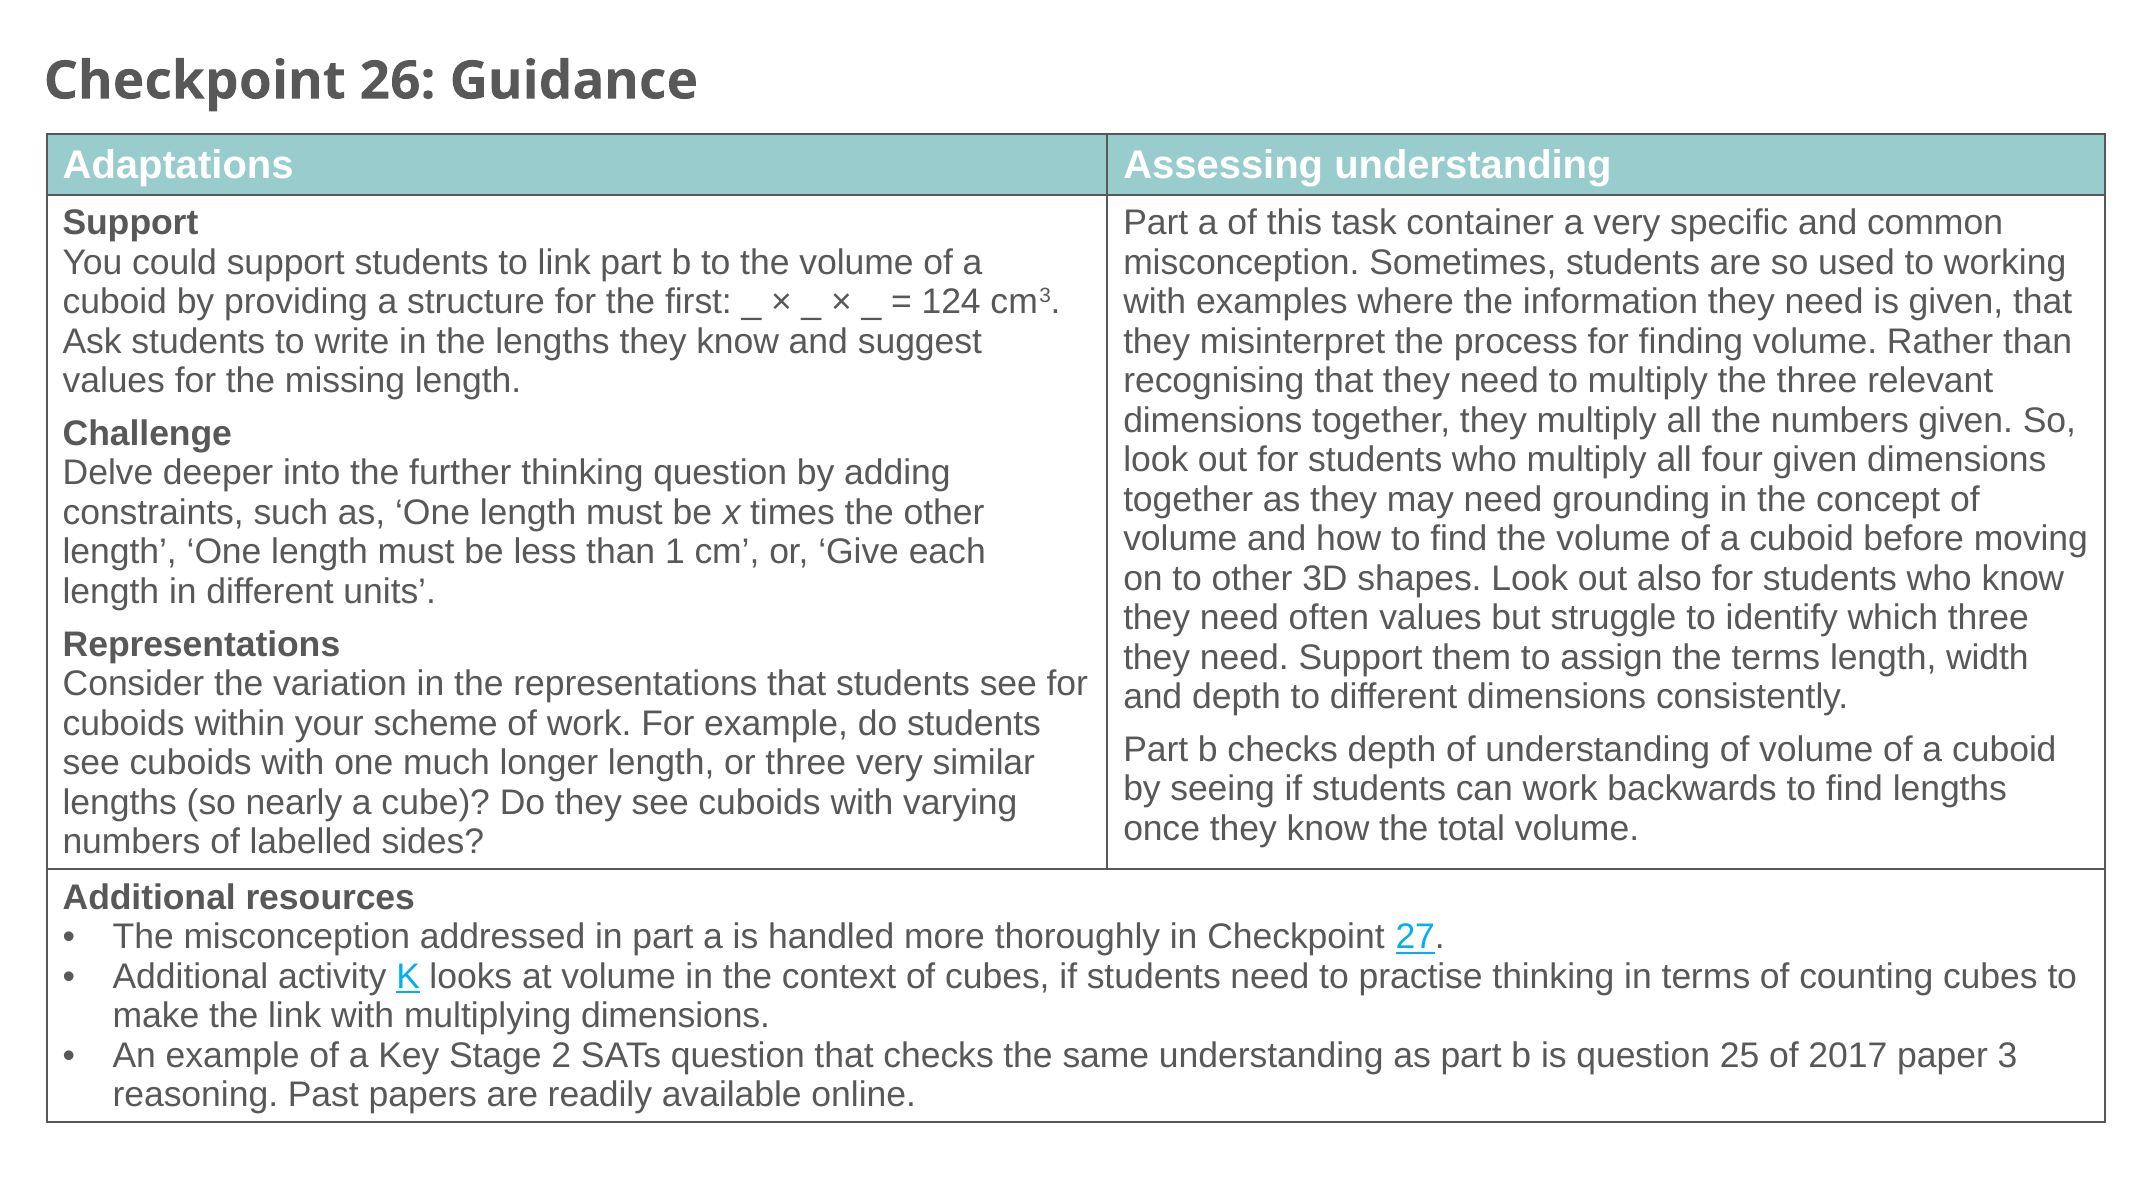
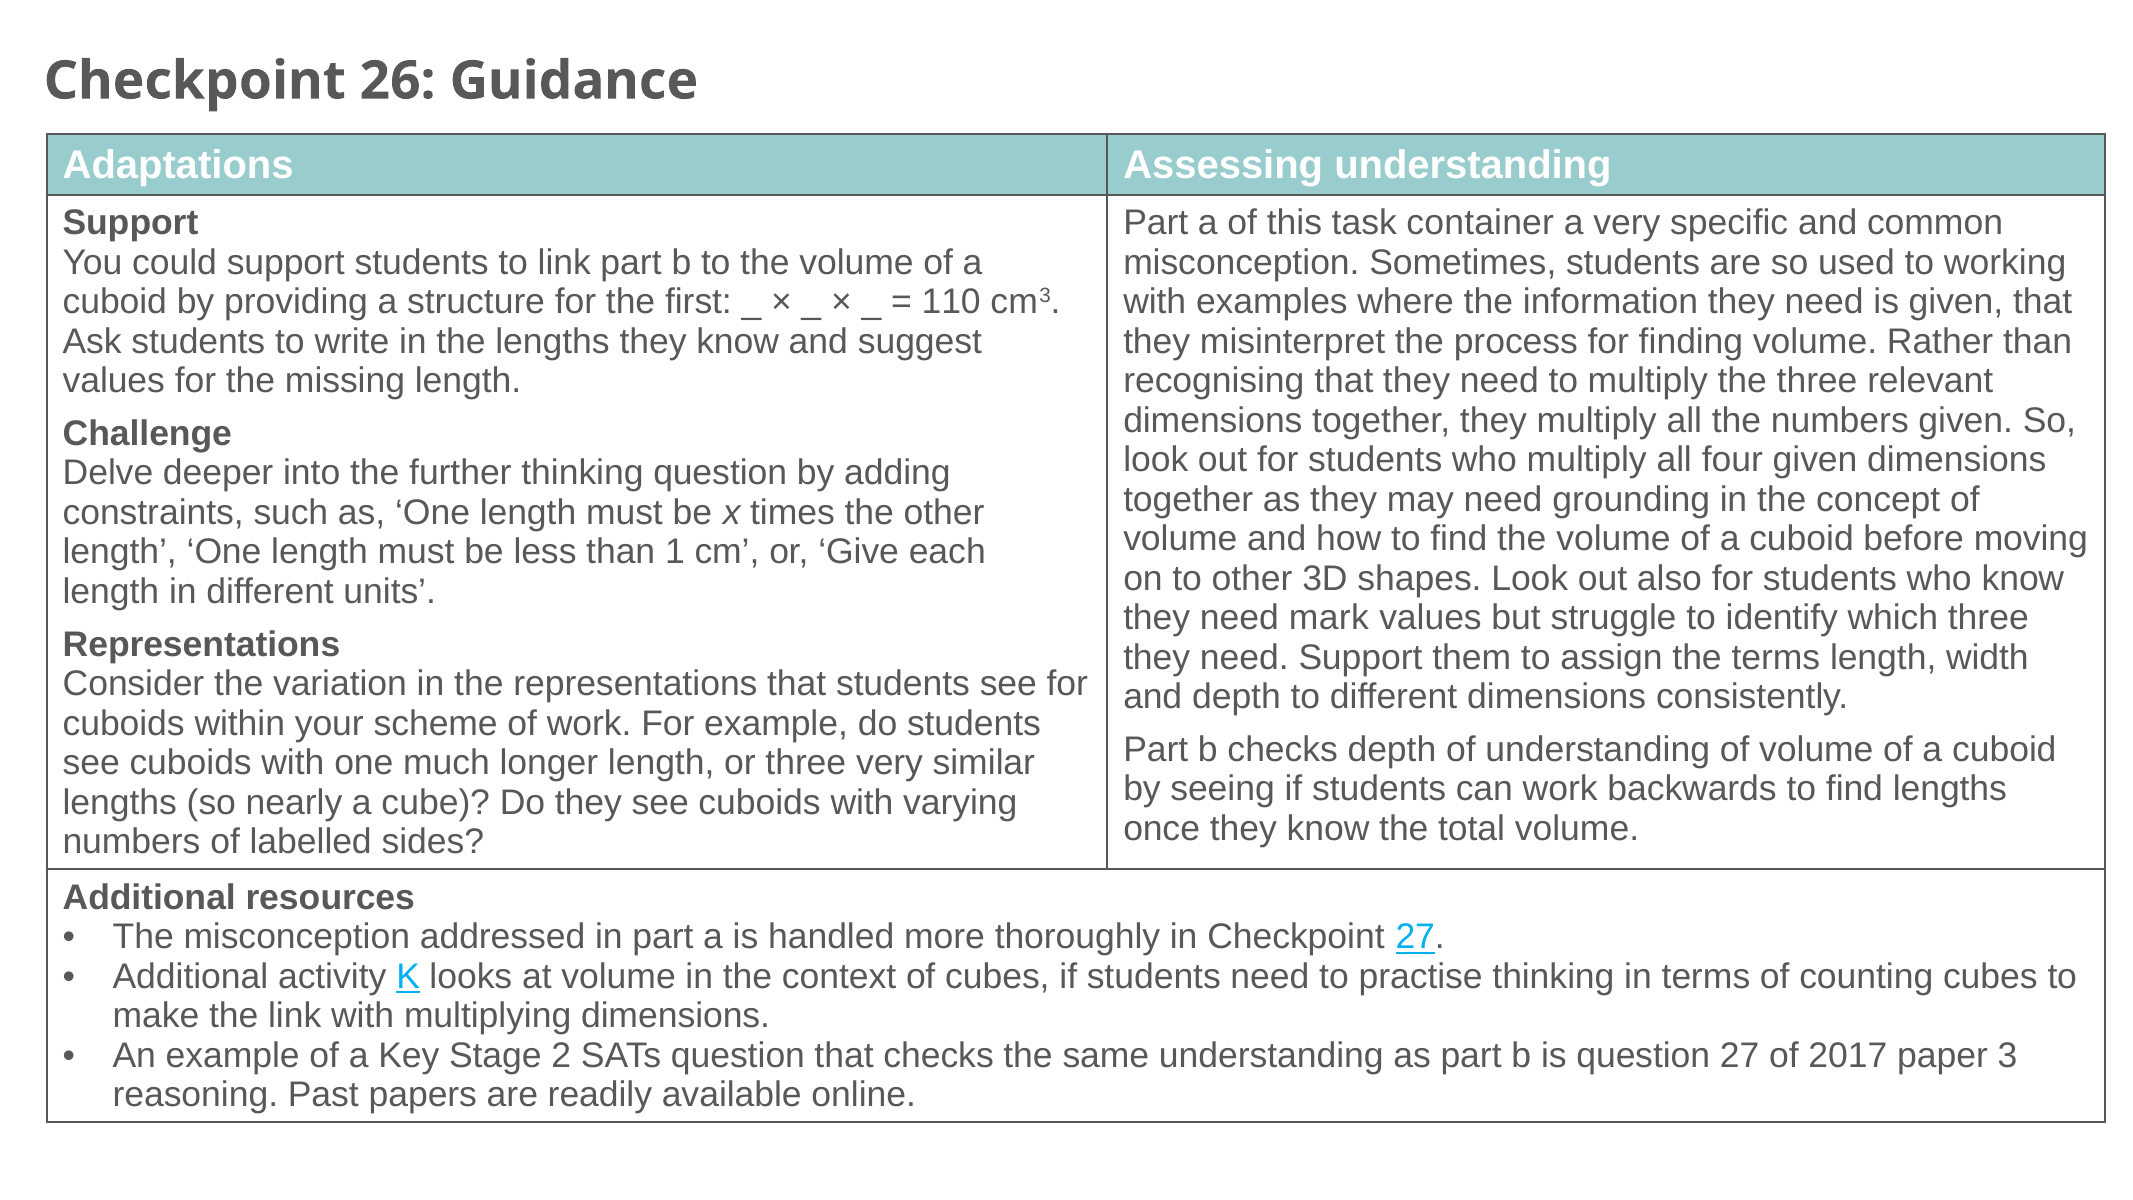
124: 124 -> 110
often: often -> mark
question 25: 25 -> 27
